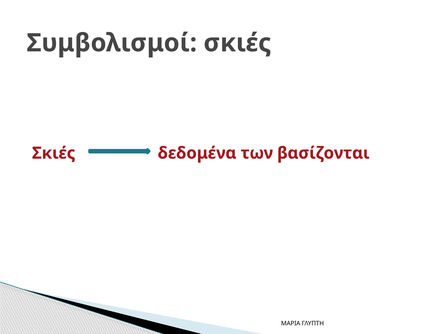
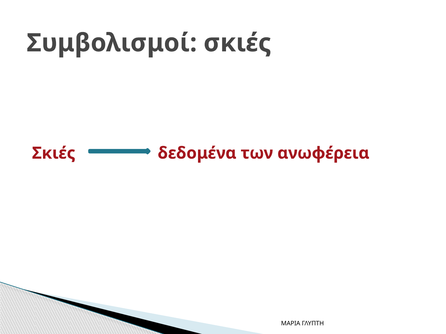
βασίζονται: βασίζονται -> ανωφέρεια
